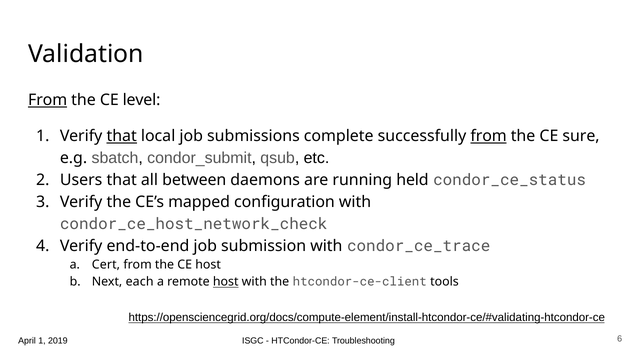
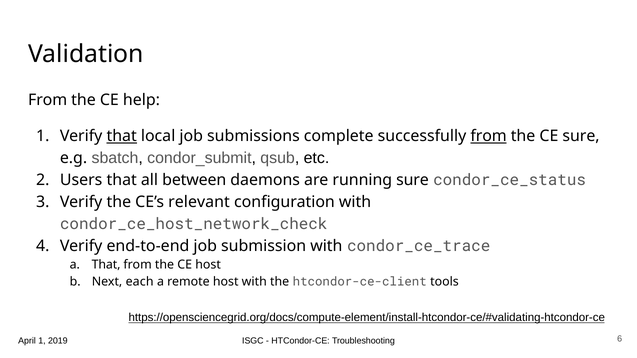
From at (48, 100) underline: present -> none
level: level -> help
running held: held -> sure
mapped: mapped -> relevant
a Cert: Cert -> That
host at (226, 282) underline: present -> none
